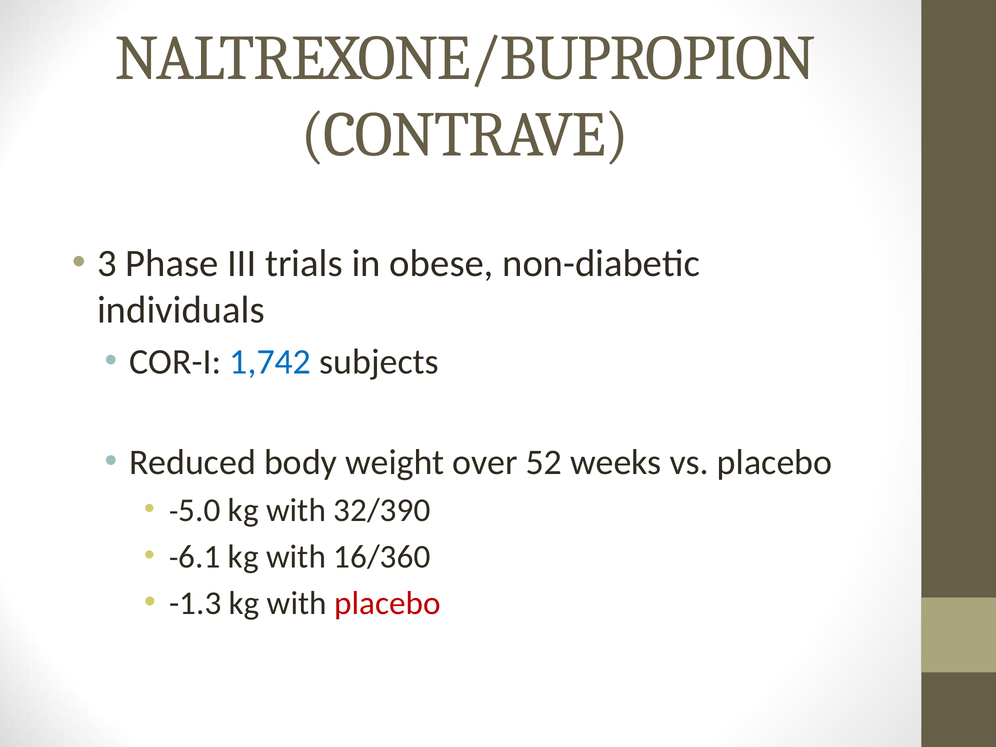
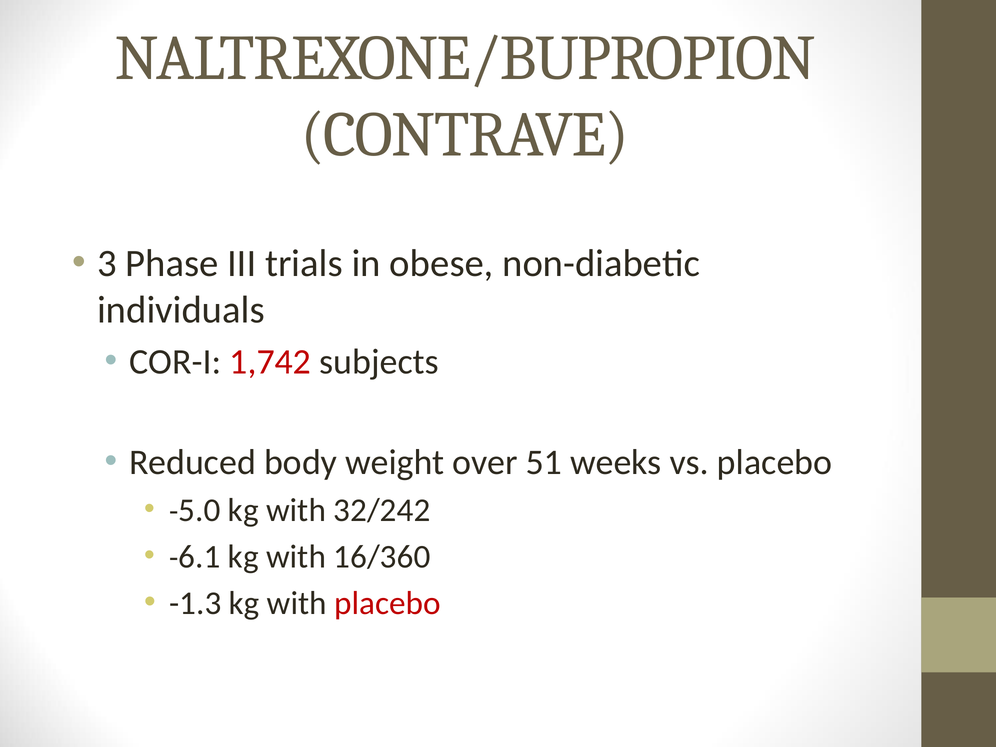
1,742 colour: blue -> red
52: 52 -> 51
32/390: 32/390 -> 32/242
